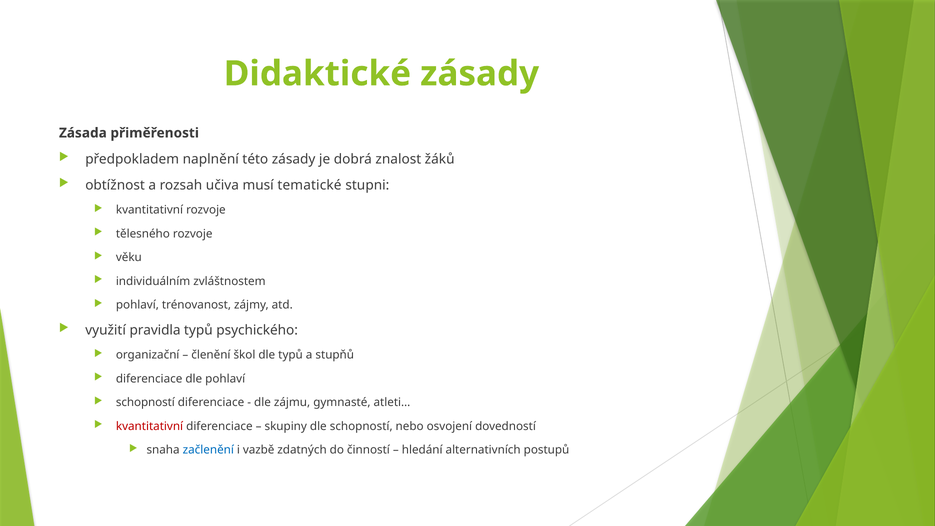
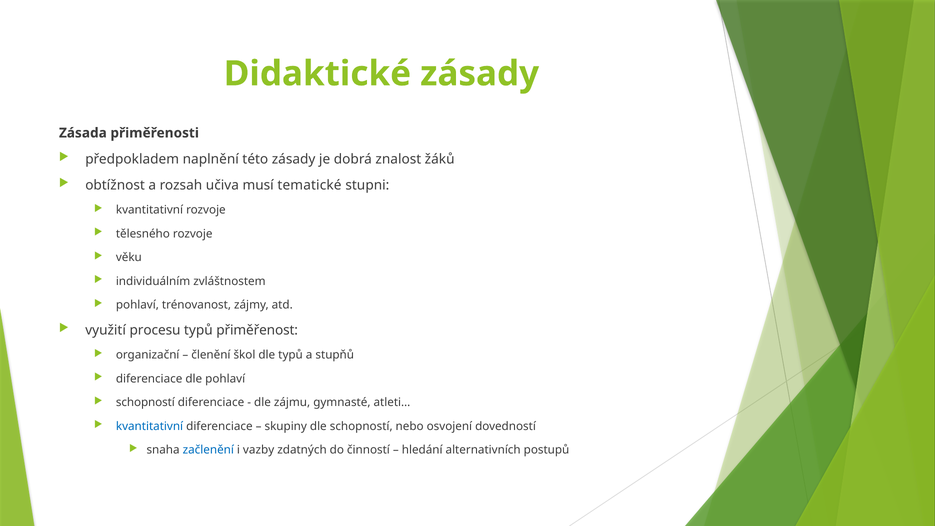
pravidla: pravidla -> procesu
psychického: psychického -> přiměřenost
kvantitativní at (150, 426) colour: red -> blue
vazbě: vazbě -> vazby
